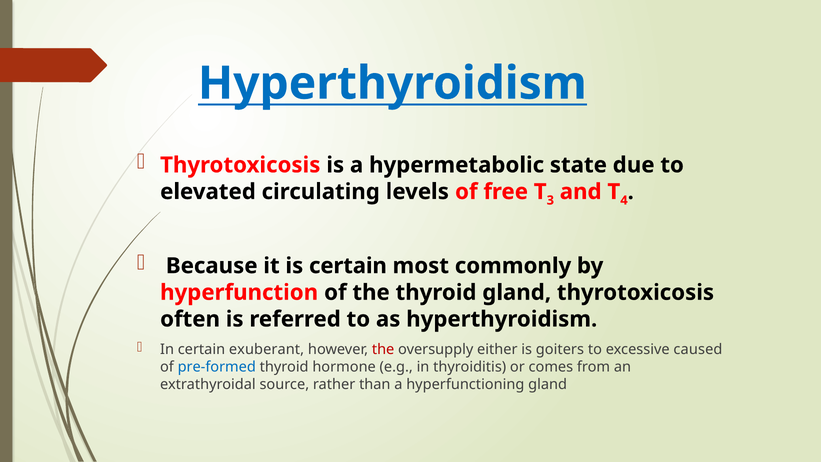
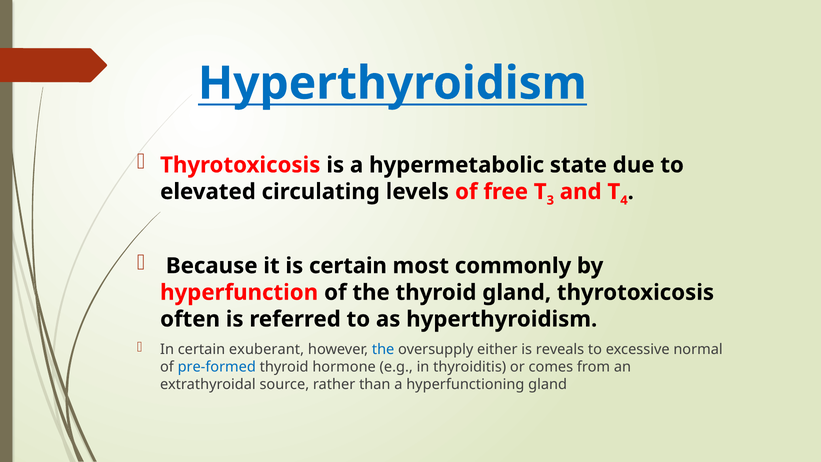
the at (383, 349) colour: red -> blue
goiters: goiters -> reveals
caused: caused -> normal
